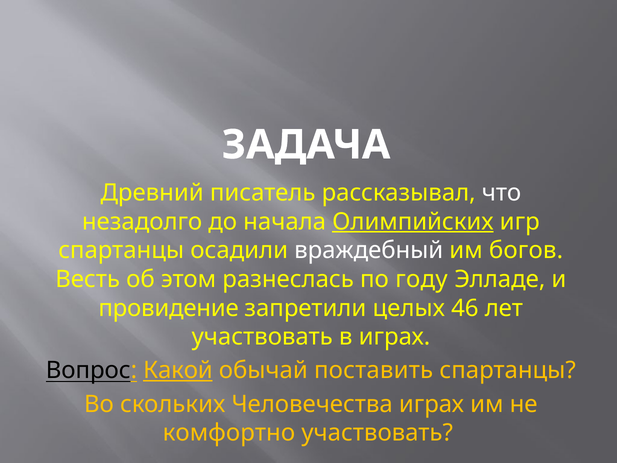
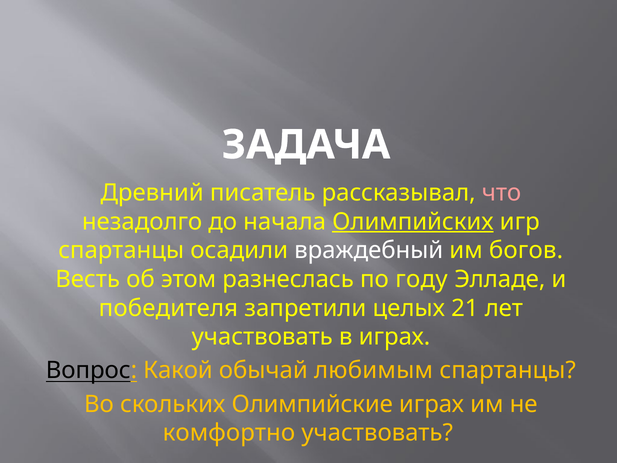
что colour: white -> pink
провидение: провидение -> победителя
46: 46 -> 21
Какой underline: present -> none
поставить: поставить -> любимым
Человечества: Человечества -> Олимпийские
